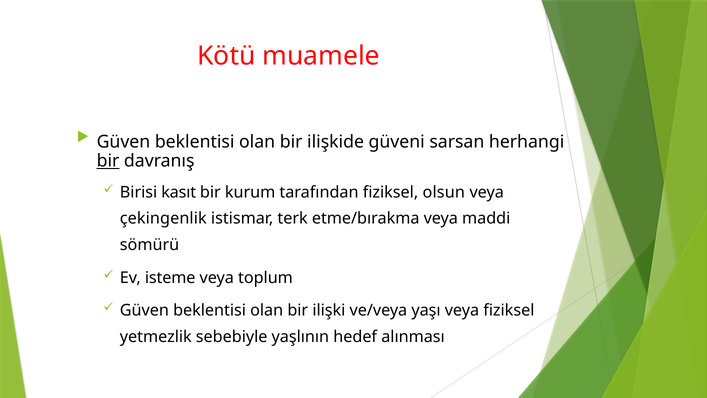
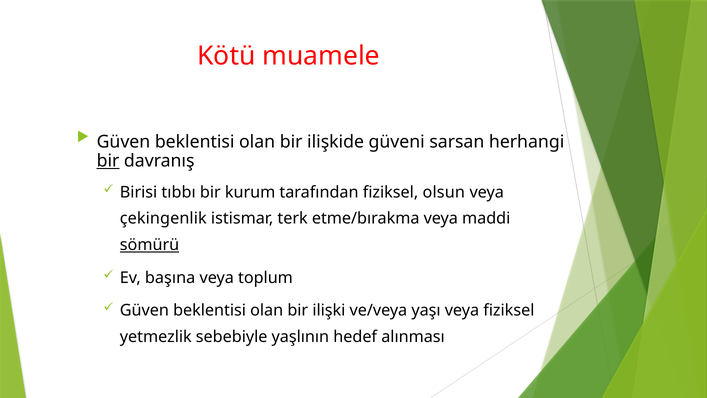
kasıt: kasıt -> tıbbı
sömürü underline: none -> present
isteme: isteme -> başına
